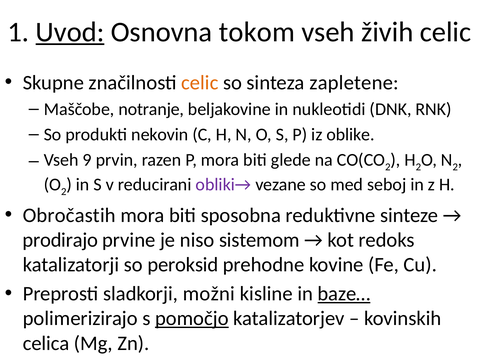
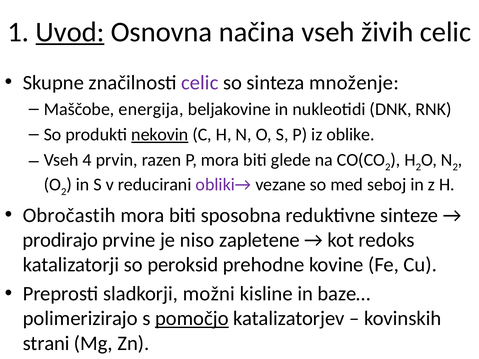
tokom: tokom -> načina
celic at (200, 83) colour: orange -> purple
zapletene: zapletene -> množenje
notranje: notranje -> energija
nekovin underline: none -> present
9: 9 -> 4
sistemom: sistemom -> zapletene
baze… underline: present -> none
celica: celica -> strani
